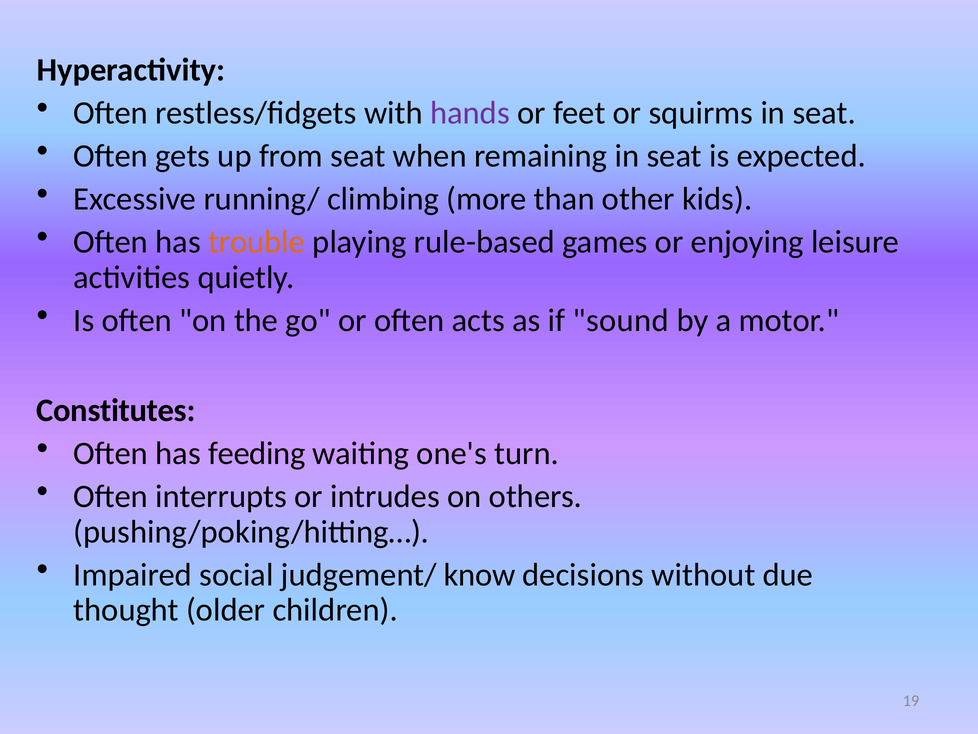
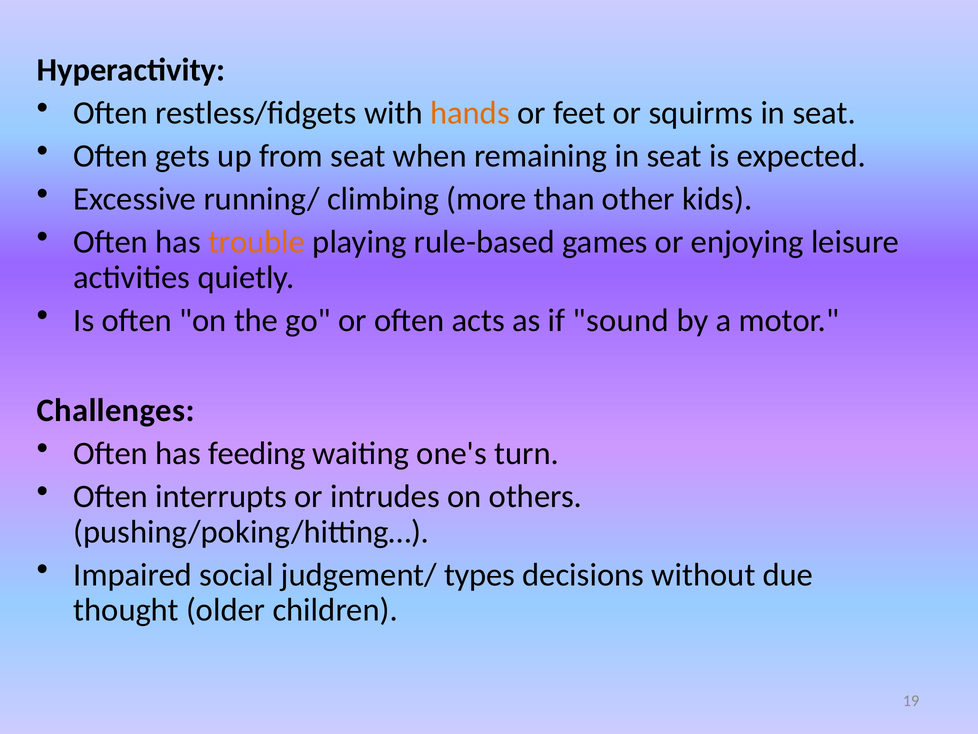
hands colour: purple -> orange
Constitutes: Constitutes -> Challenges
know: know -> types
